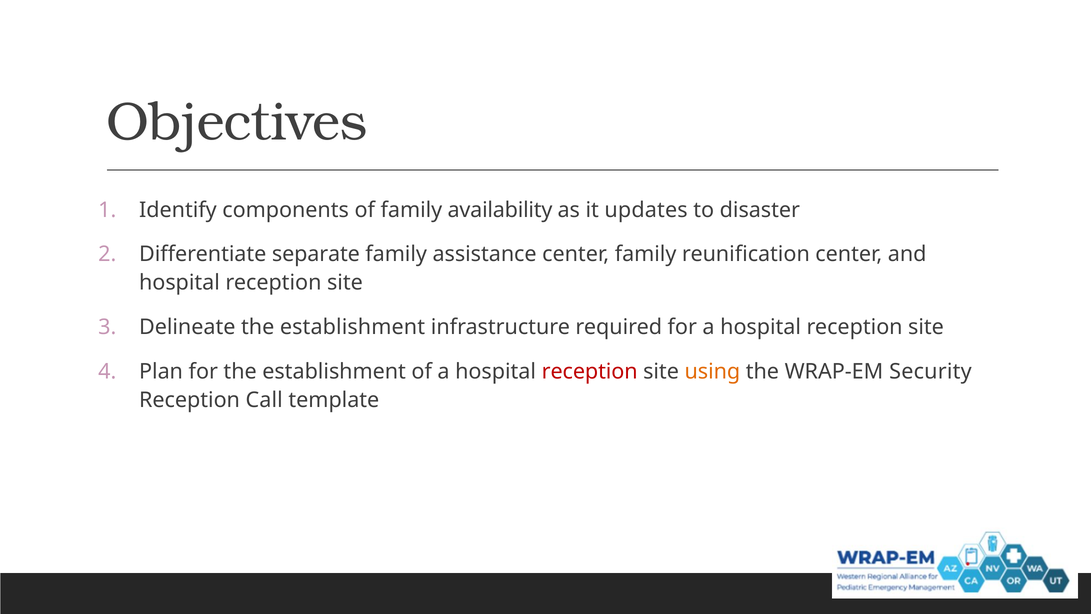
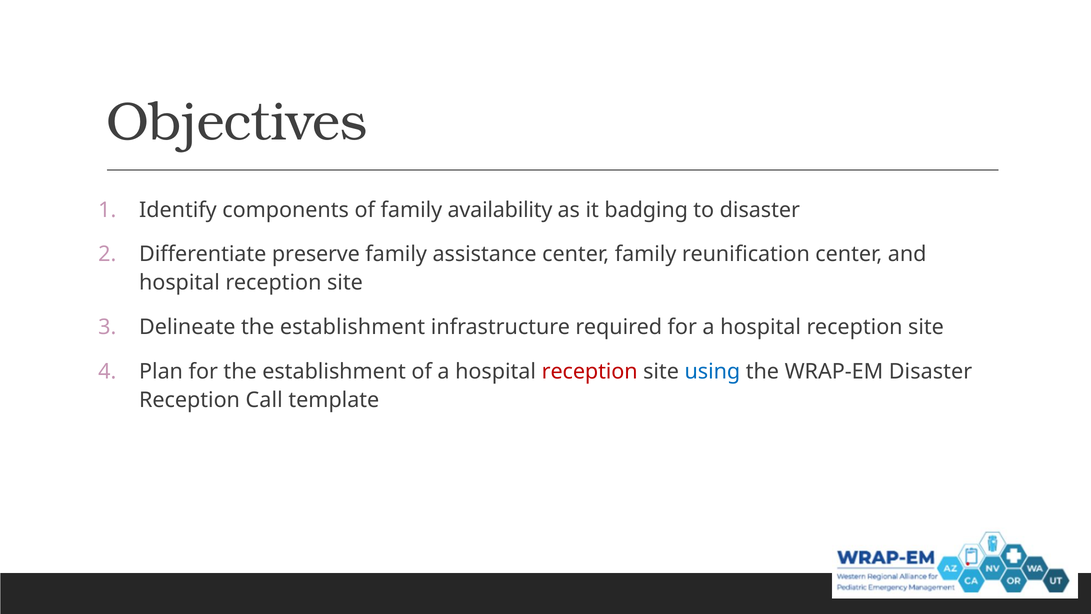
updates: updates -> badging
separate: separate -> preserve
using colour: orange -> blue
WRAP-EM Security: Security -> Disaster
